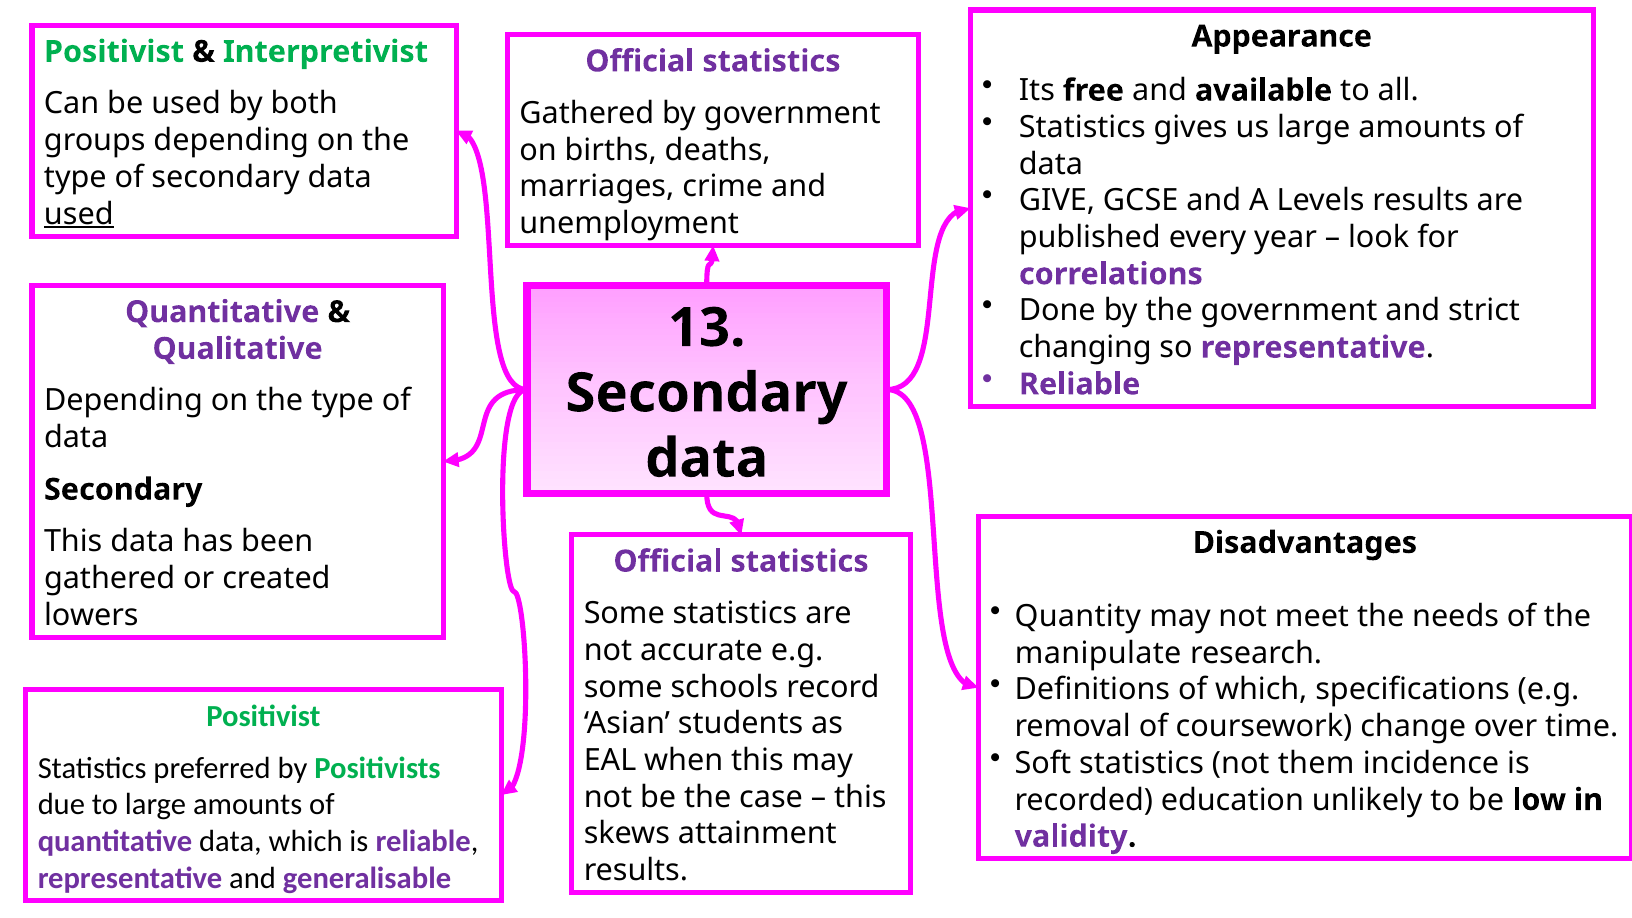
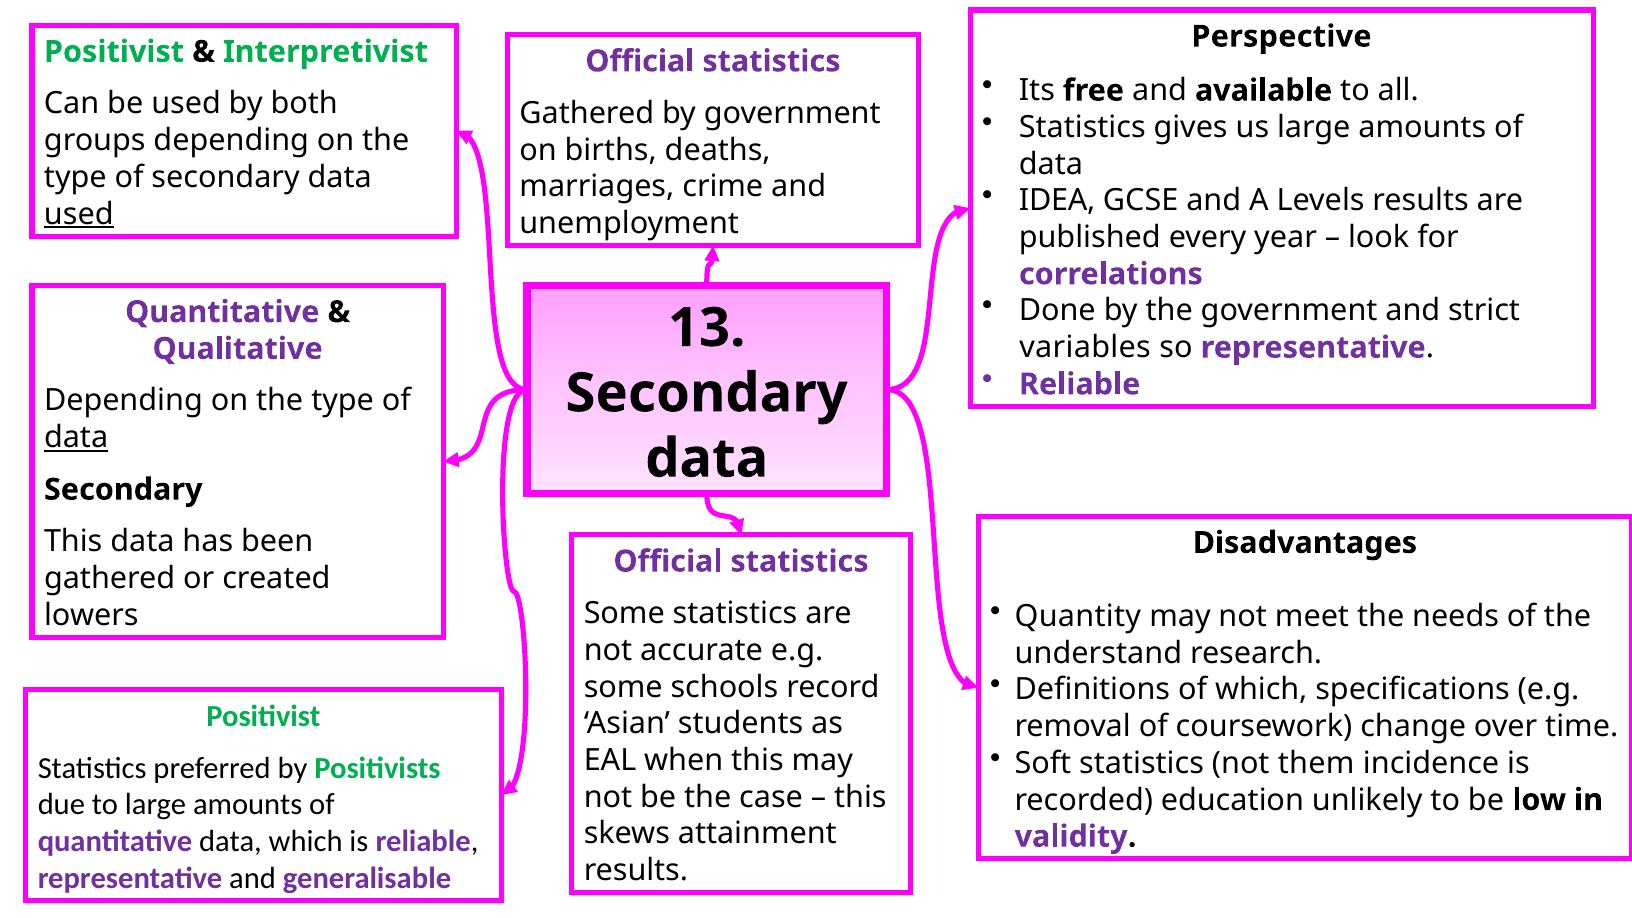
Appearance: Appearance -> Perspective
GIVE: GIVE -> IDEA
changing: changing -> variables
data at (76, 438) underline: none -> present
manipulate: manipulate -> understand
